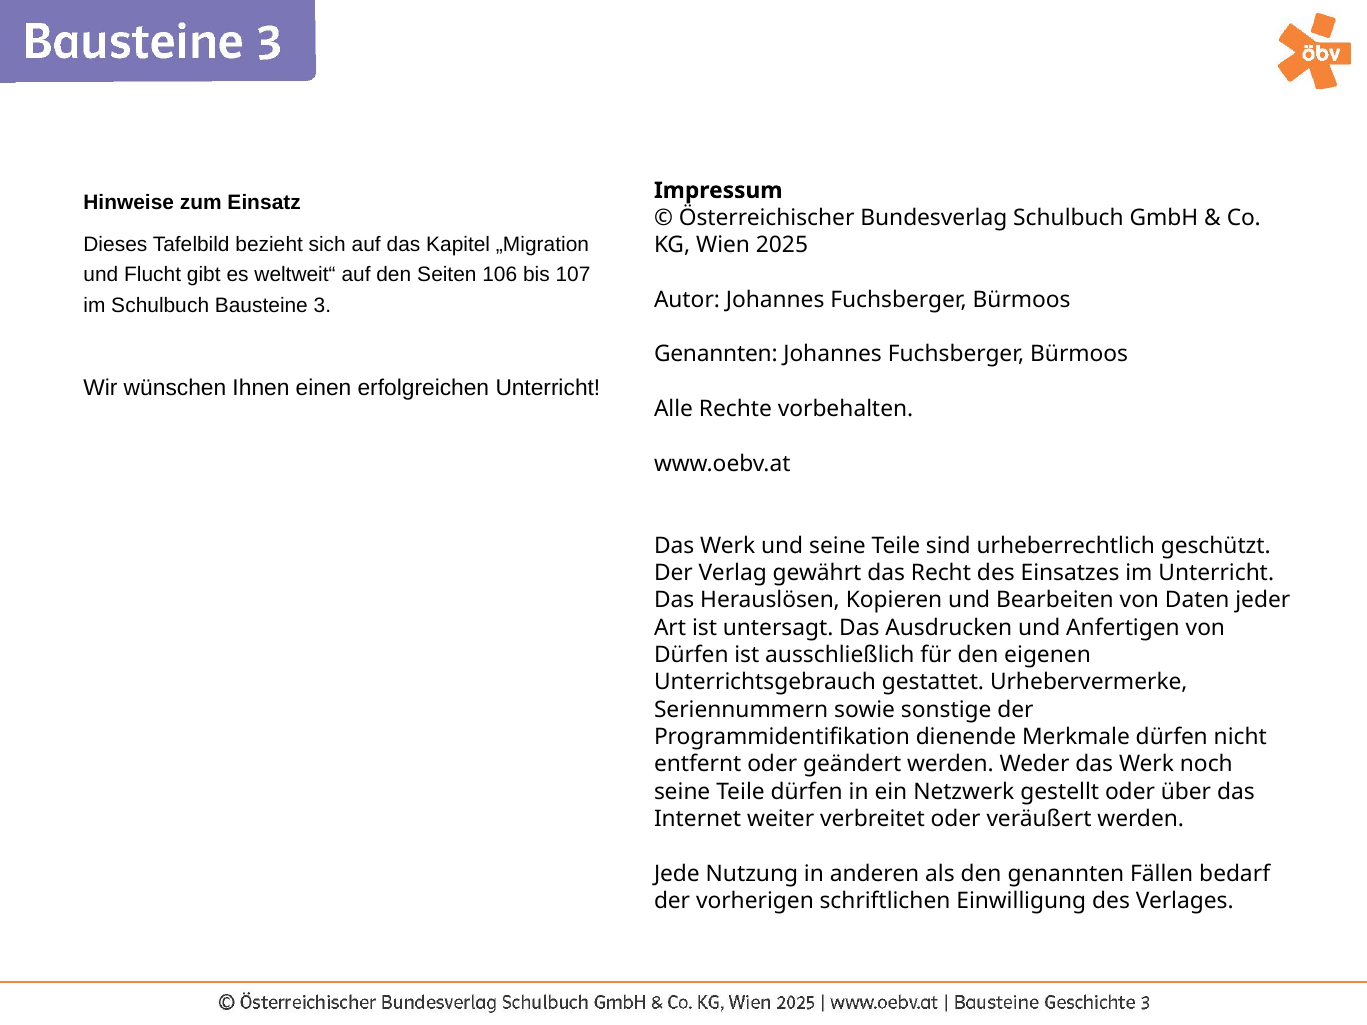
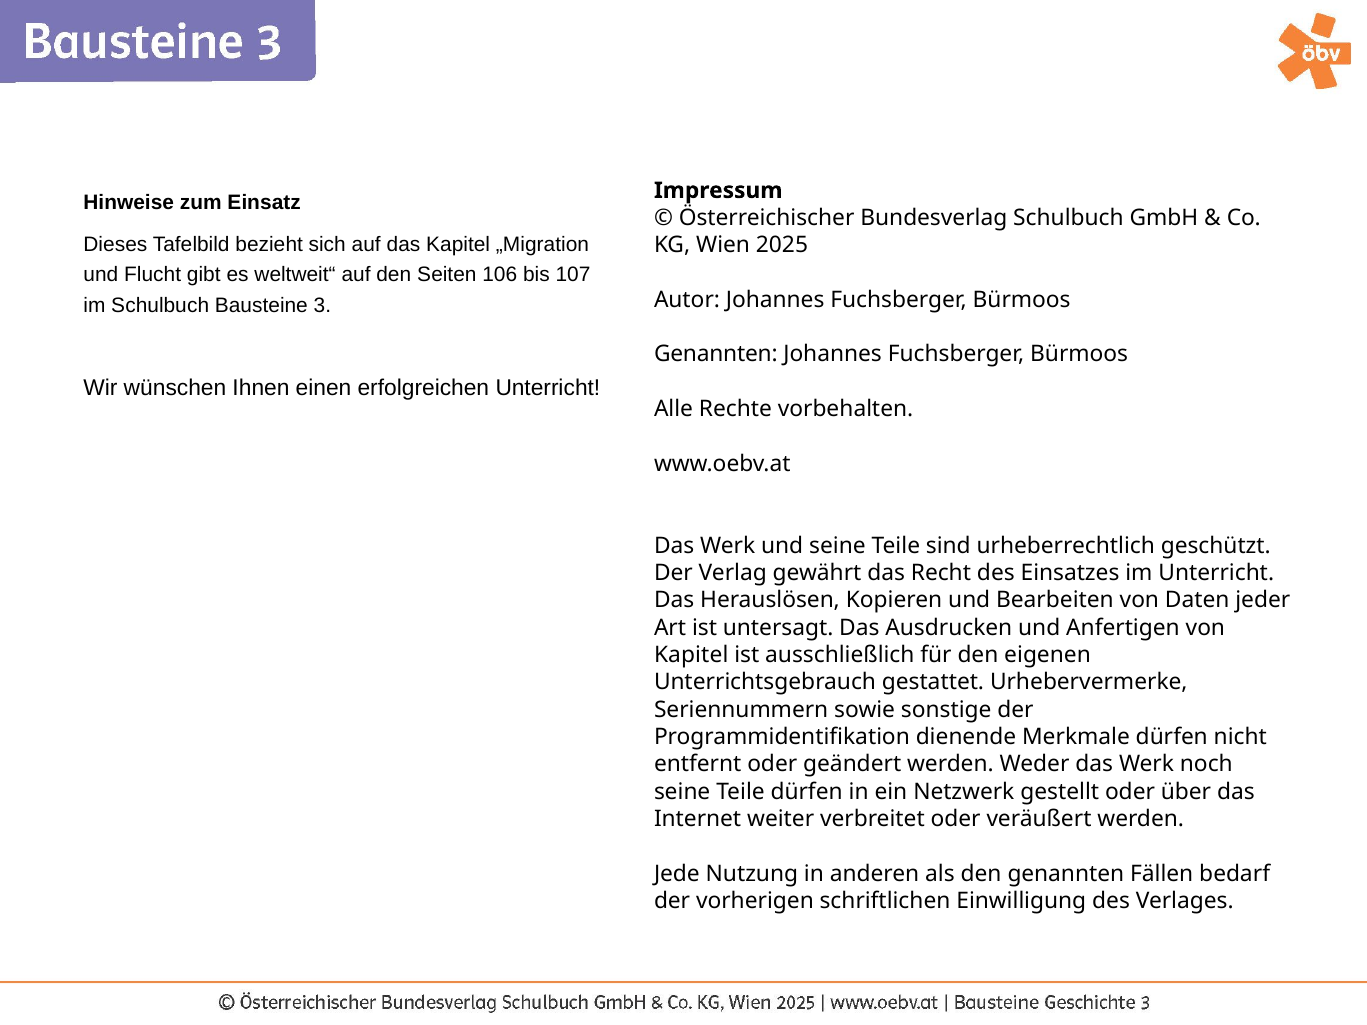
Dürfen at (691, 655): Dürfen -> Kapitel
